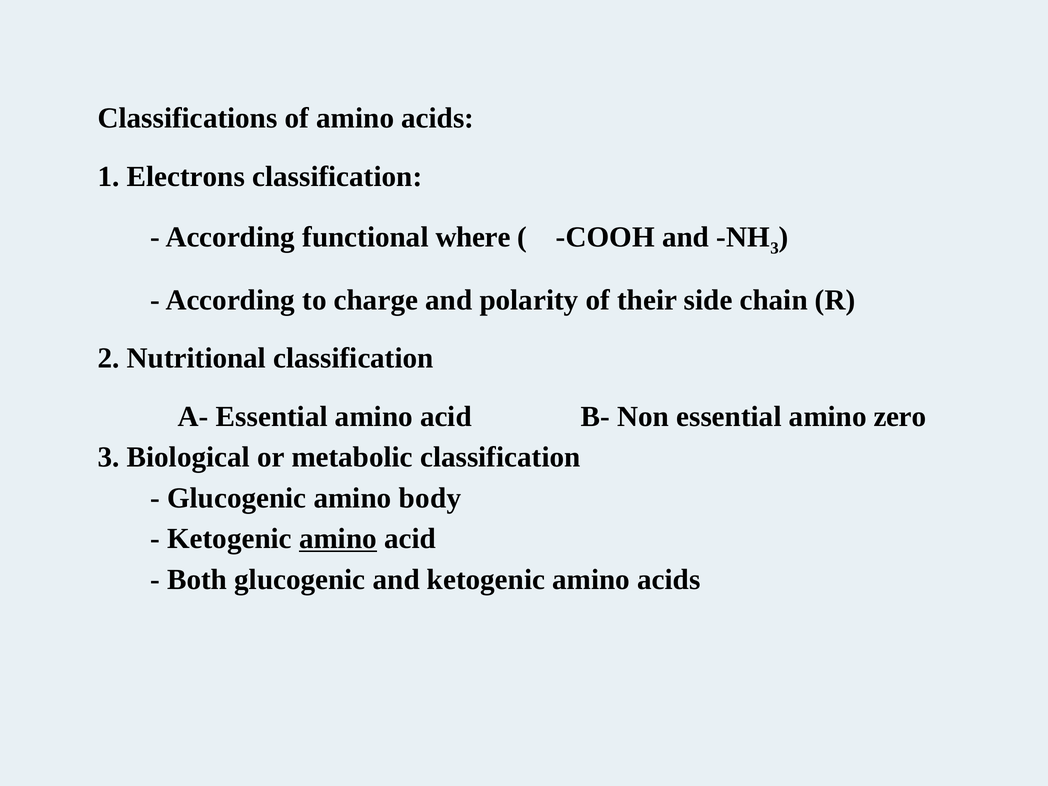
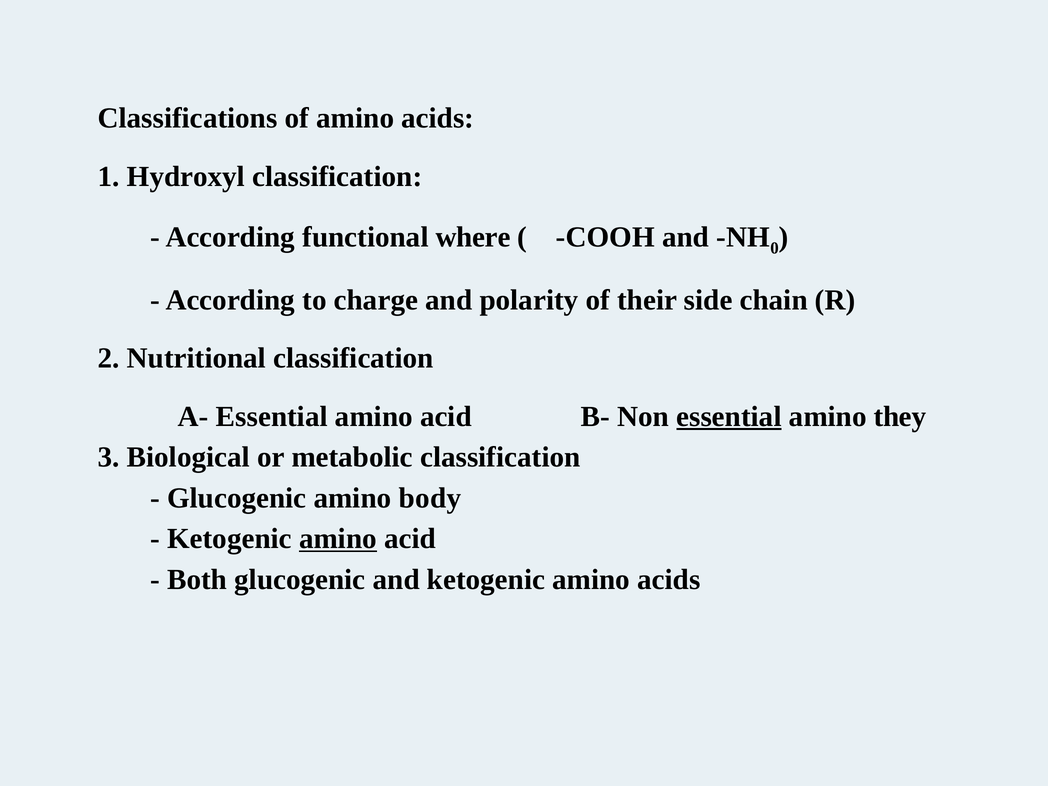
Electrons: Electrons -> Hydroxyl
3 at (774, 248): 3 -> 0
essential at (729, 417) underline: none -> present
zero: zero -> they
